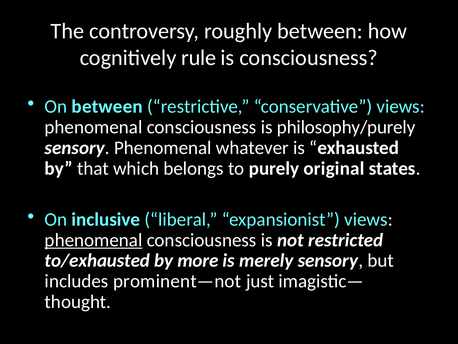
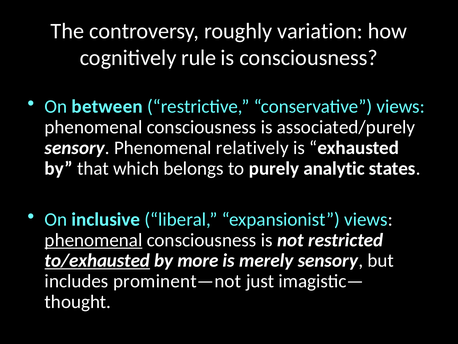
roughly between: between -> variation
philosophy/purely: philosophy/purely -> associated/purely
whatever: whatever -> relatively
original: original -> analytic
to/exhausted underline: none -> present
